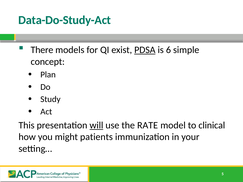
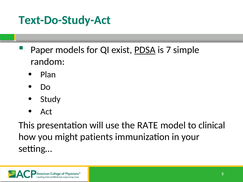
Data-Do-Study-Act: Data-Do-Study-Act -> Text-Do-Study-Act
There: There -> Paper
6: 6 -> 7
concept: concept -> random
will underline: present -> none
